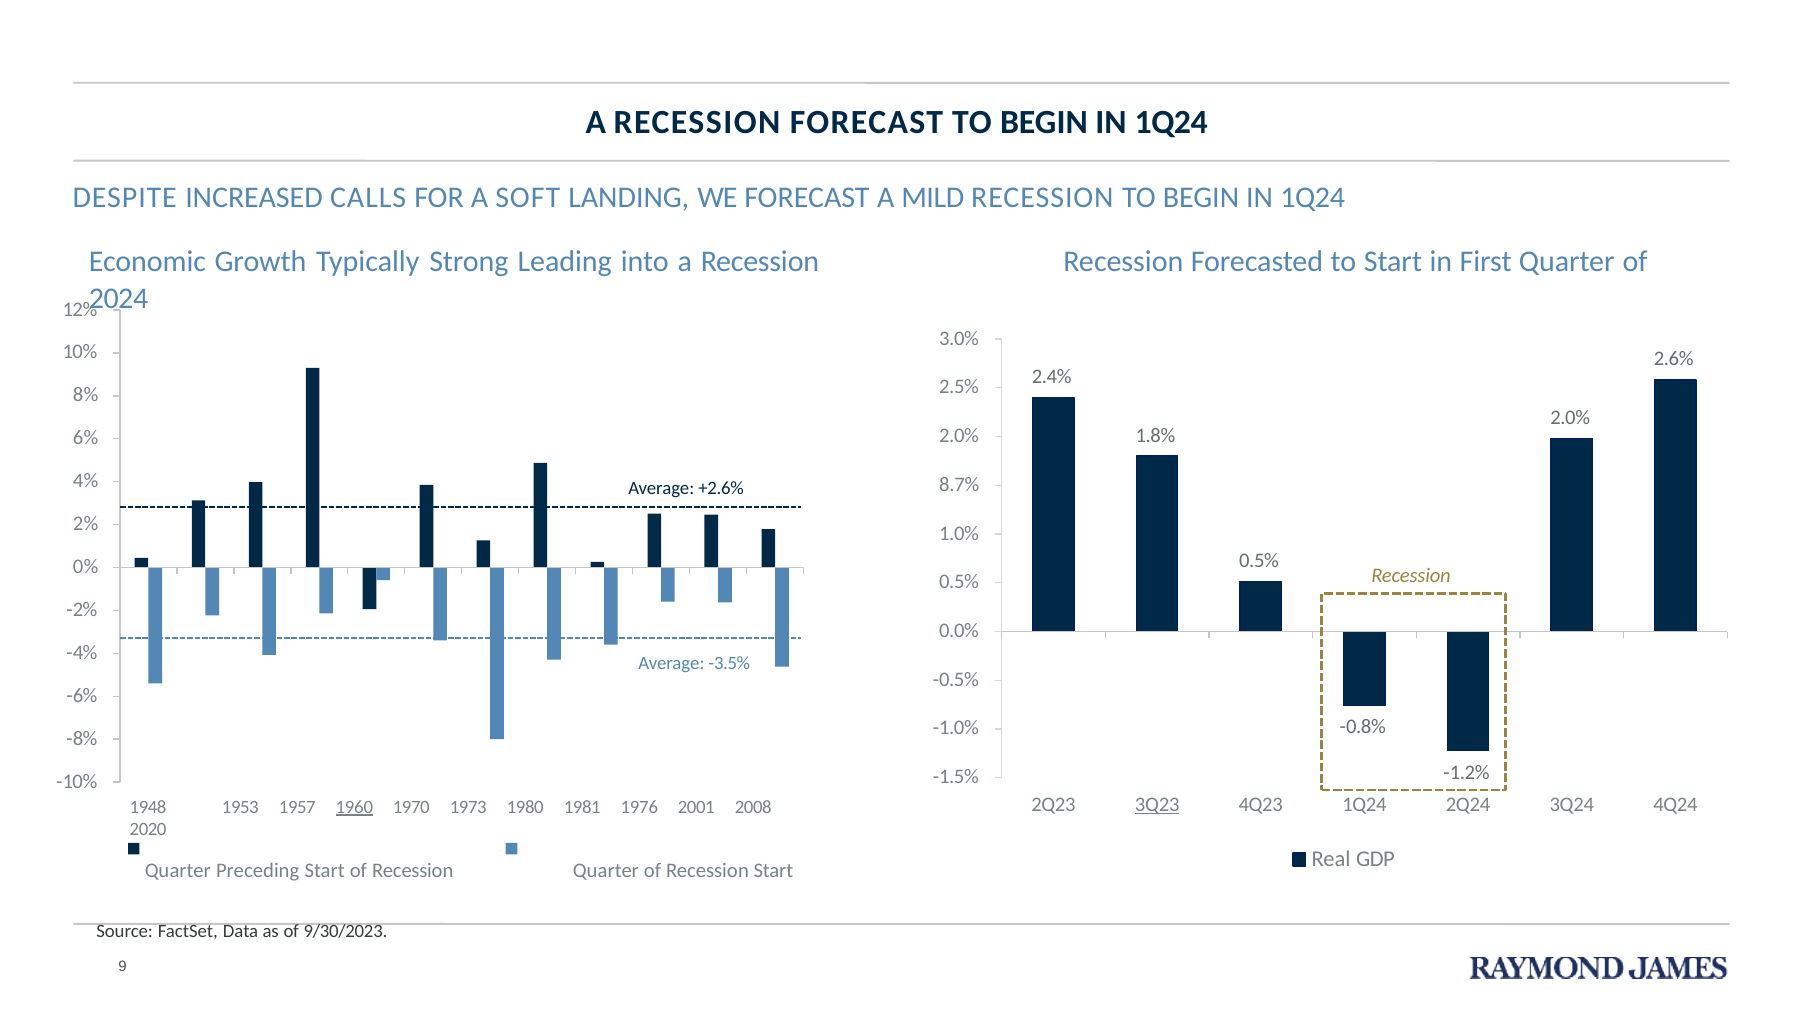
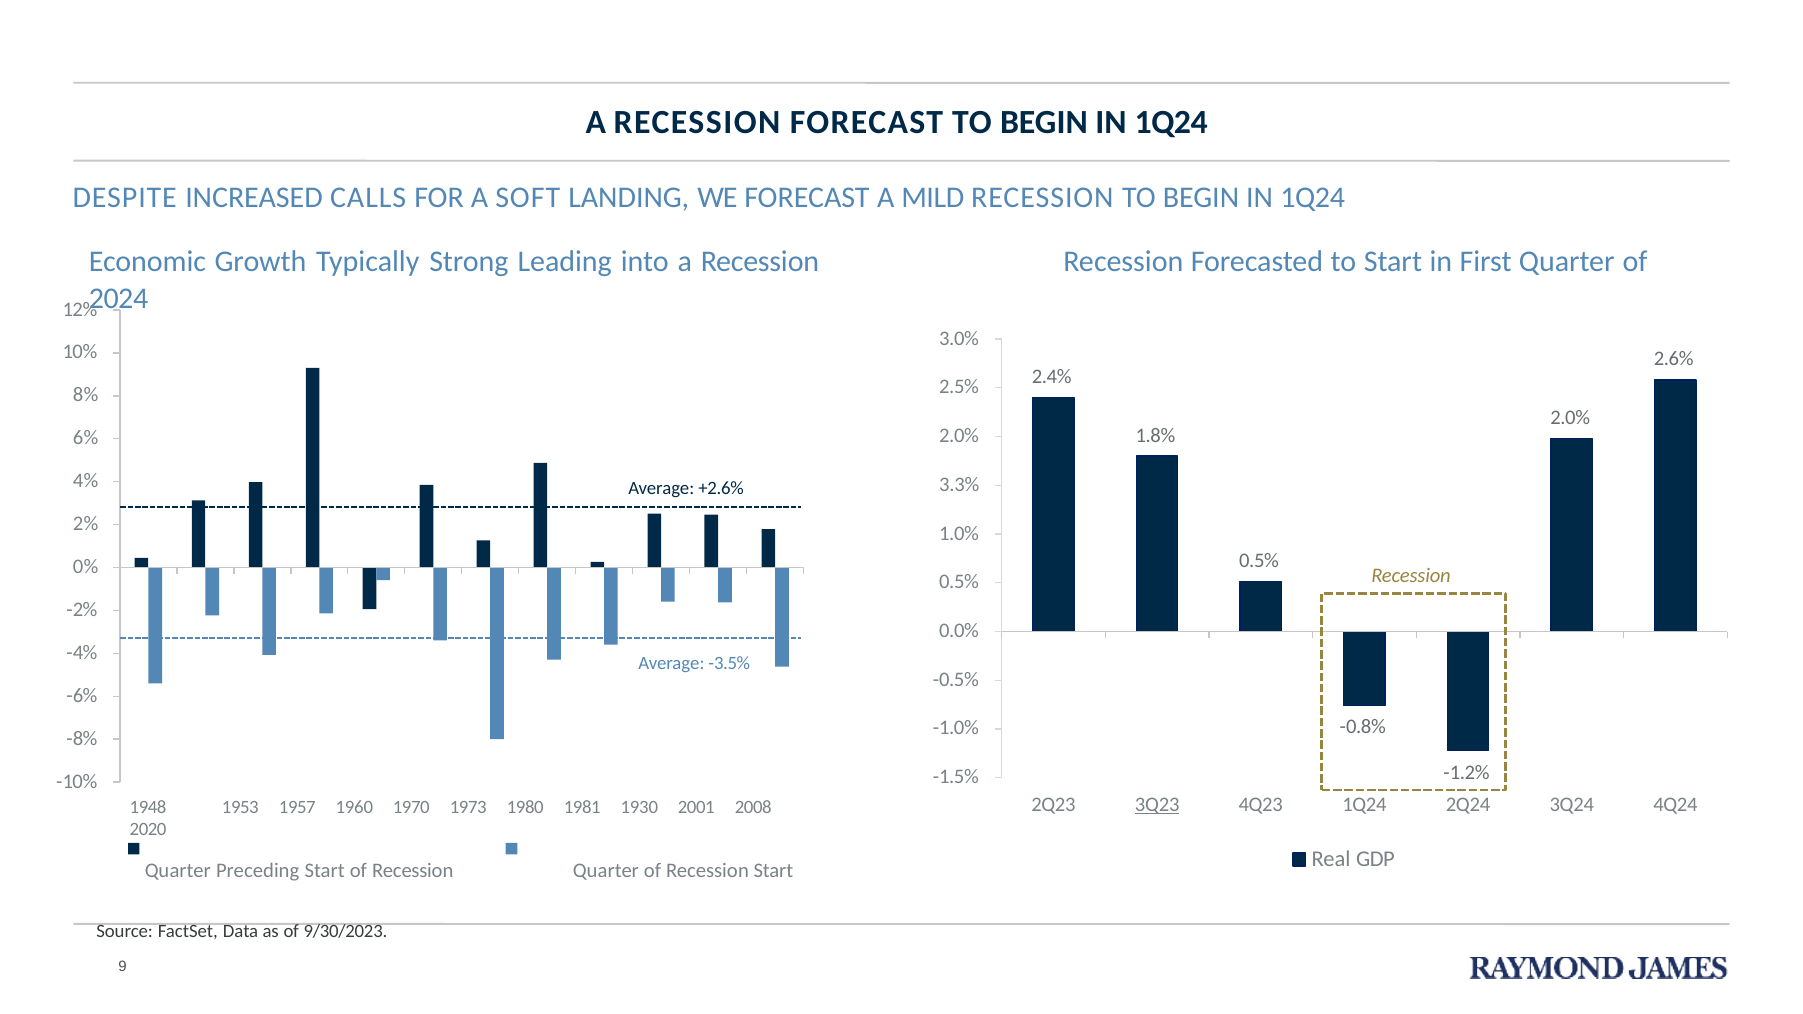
8.7%: 8.7% -> 3.3%
1960 underline: present -> none
1976: 1976 -> 1930
